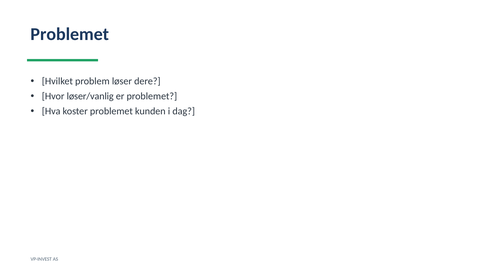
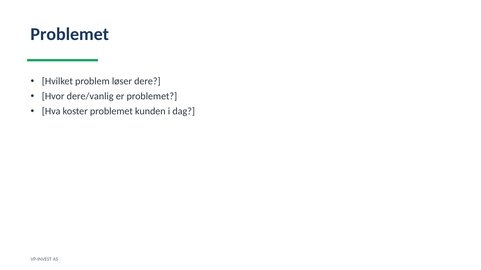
løser/vanlig: løser/vanlig -> dere/vanlig
